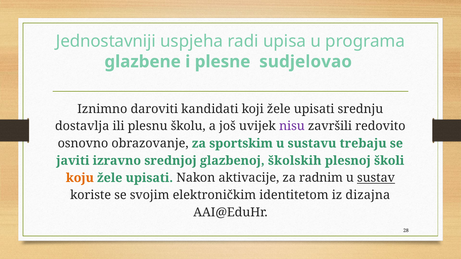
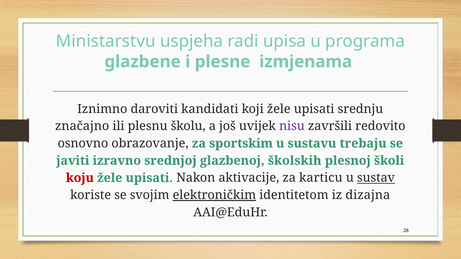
Jednostavniji: Jednostavniji -> Ministarstvu
sudjelovao: sudjelovao -> izmjenama
dostavlja: dostavlja -> značajno
koju colour: orange -> red
radnim: radnim -> karticu
elektroničkim underline: none -> present
